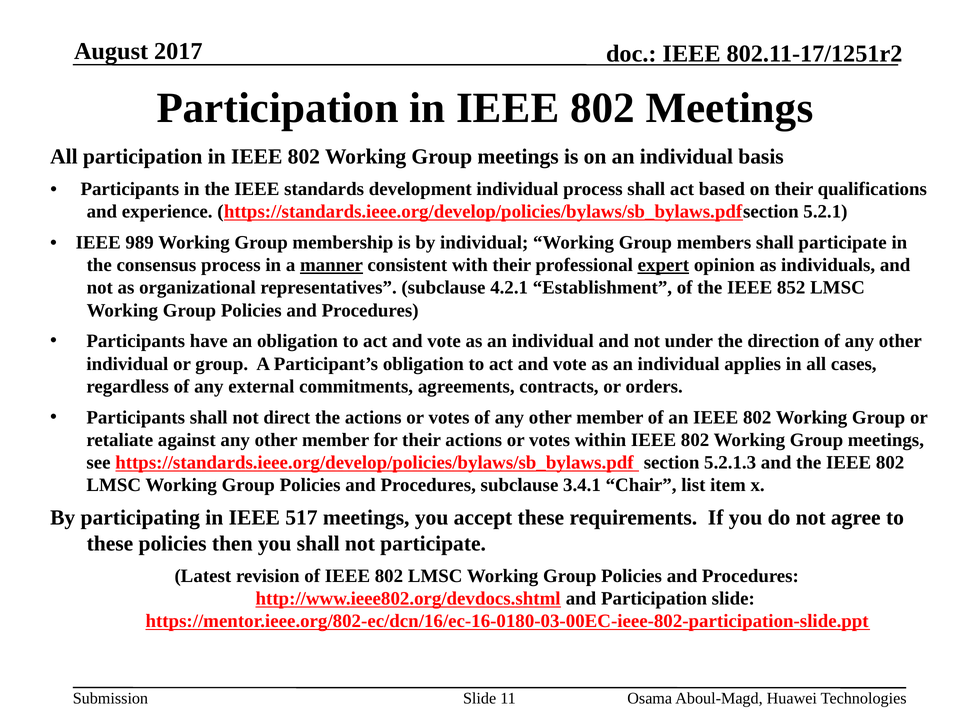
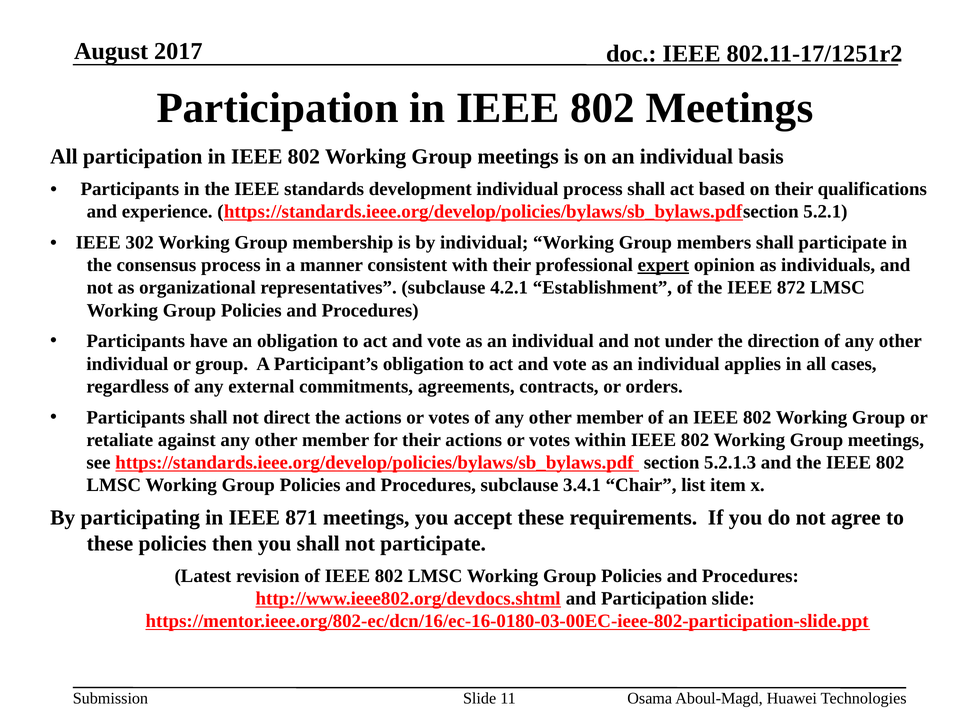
989: 989 -> 302
manner underline: present -> none
852: 852 -> 872
517: 517 -> 871
